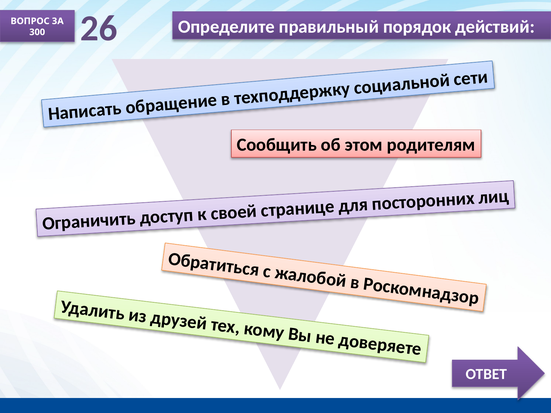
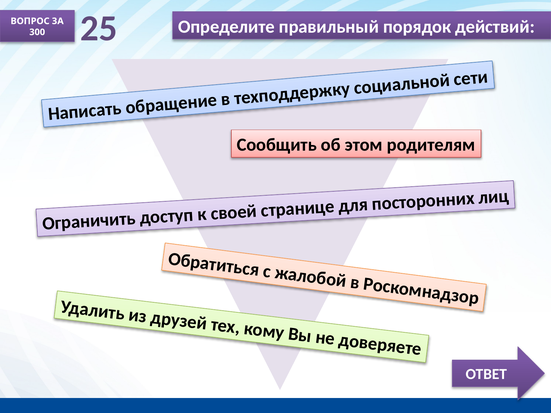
26: 26 -> 25
